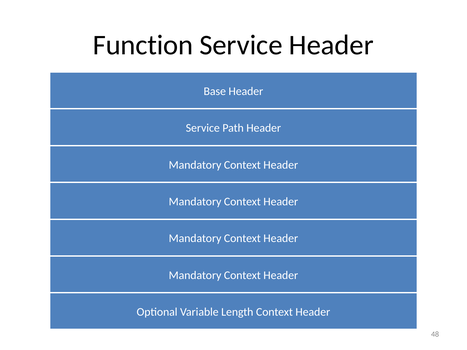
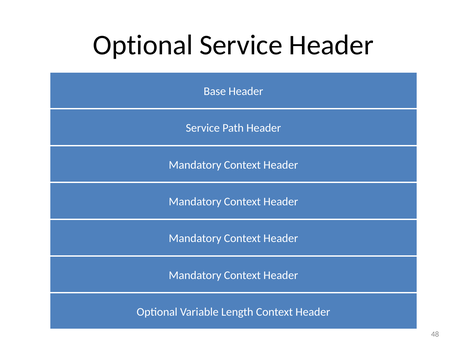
Function at (143, 45): Function -> Optional
